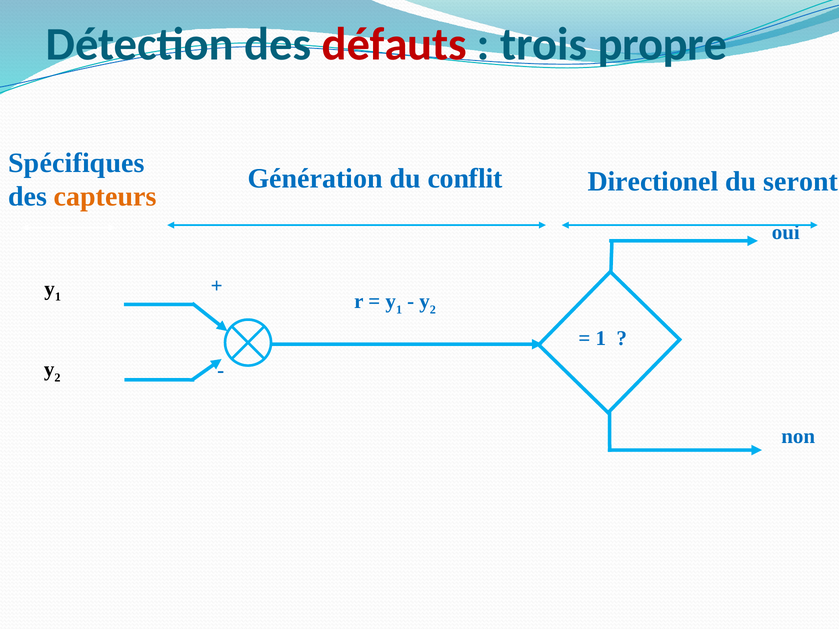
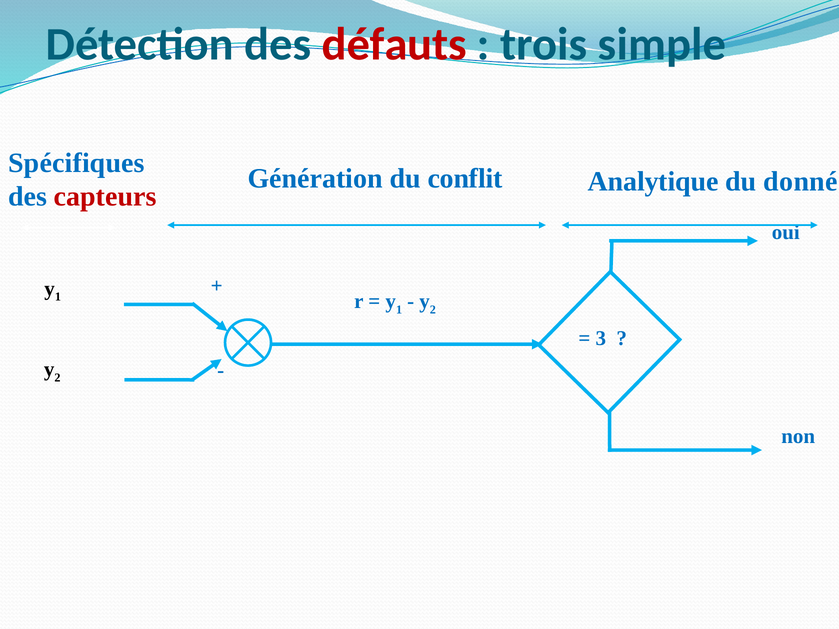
propre: propre -> simple
Directionel: Directionel -> Analytique
seront: seront -> donné
capteurs colour: orange -> red
1 at (601, 338): 1 -> 3
